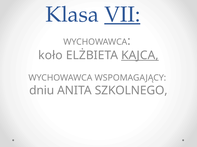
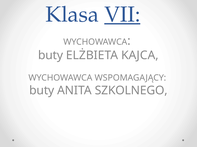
koło at (50, 55): koło -> buty
KAJCA underline: present -> none
dniu at (42, 91): dniu -> buty
